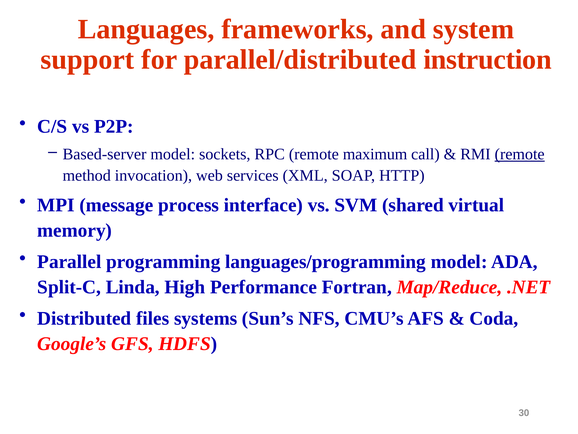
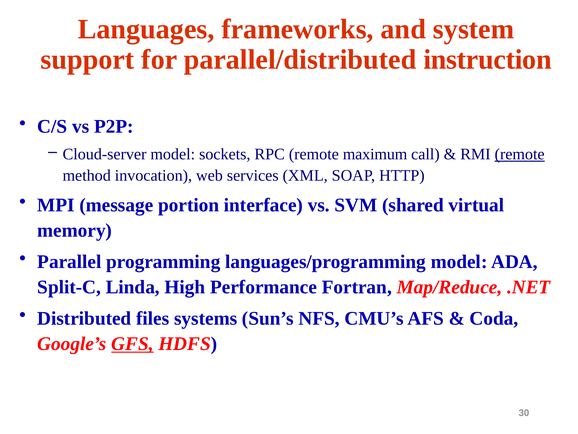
Based-server: Based-server -> Cloud-server
process: process -> portion
GFS underline: none -> present
